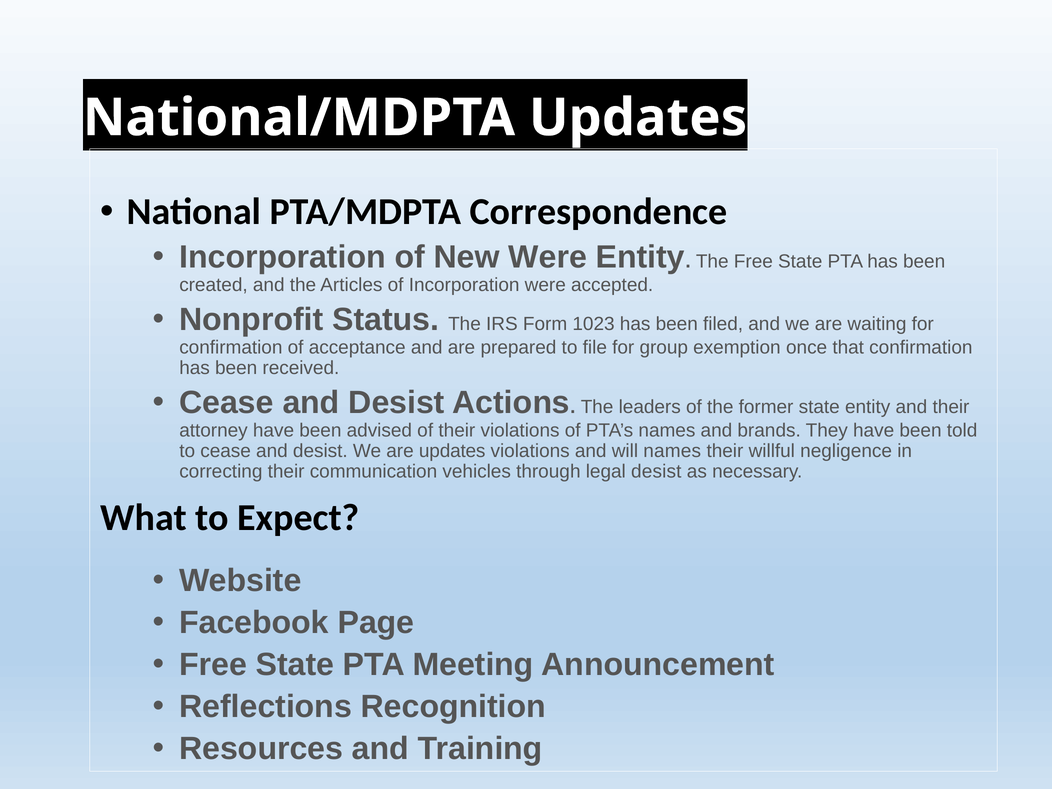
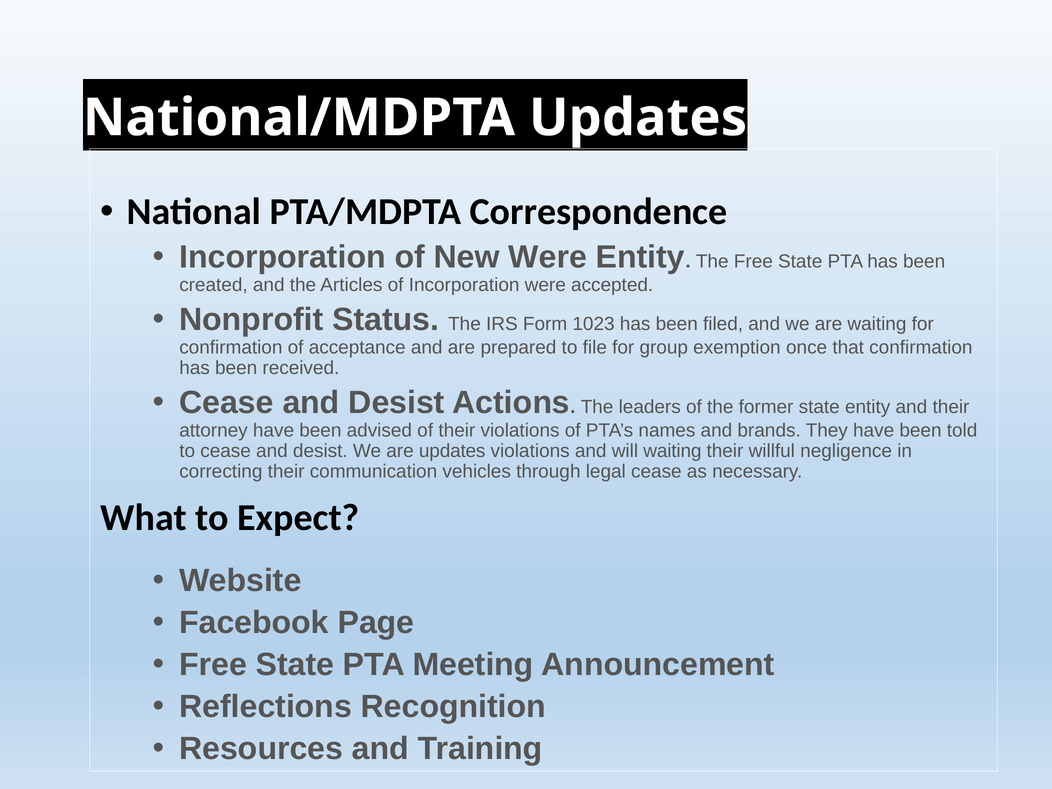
will names: names -> waiting
legal desist: desist -> cease
